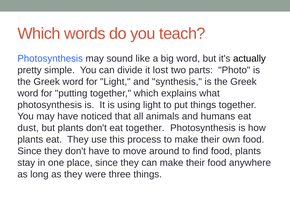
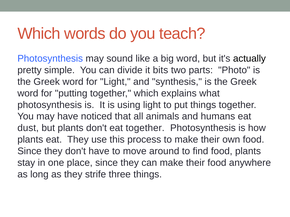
lost: lost -> bits
were: were -> strife
